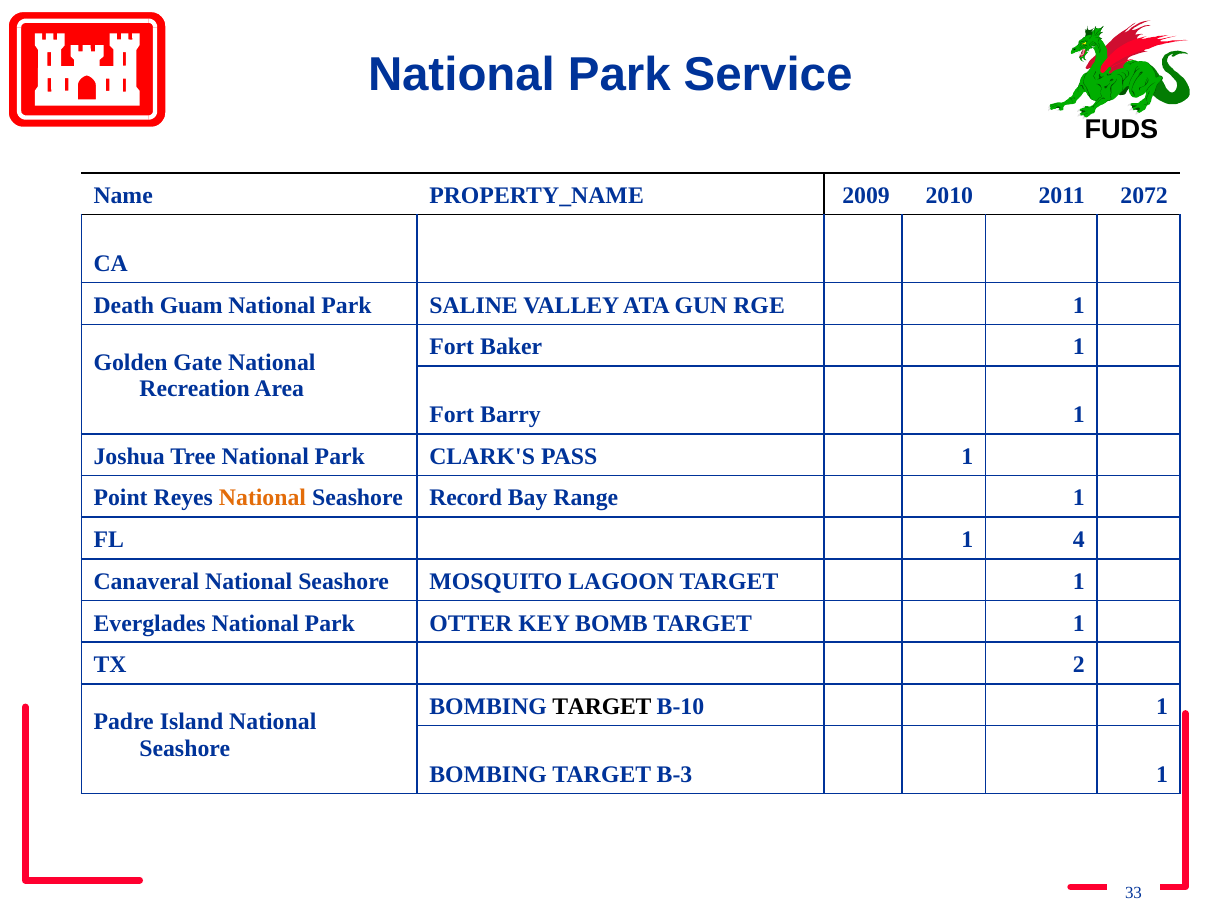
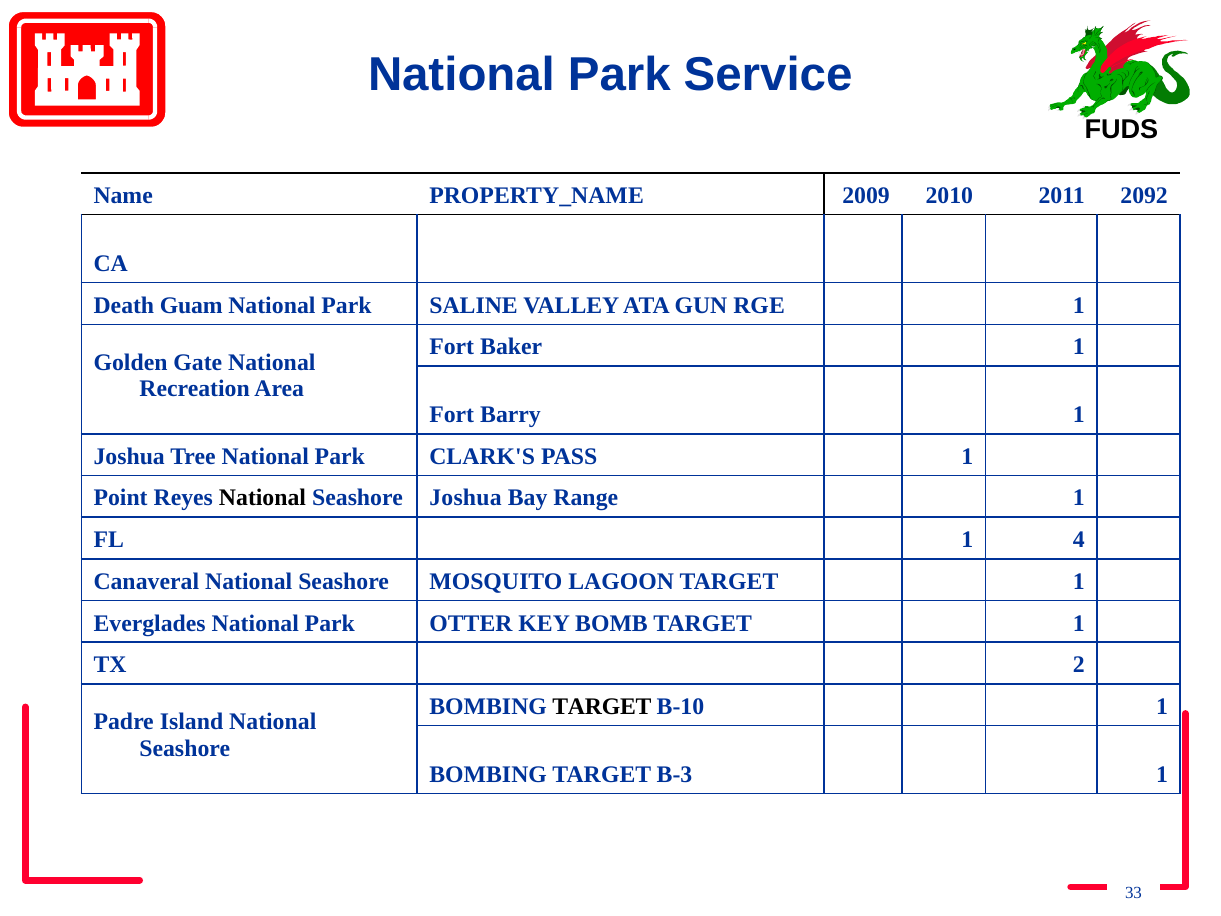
2072: 2072 -> 2092
National at (263, 498) colour: orange -> black
Seashore Record: Record -> Joshua
